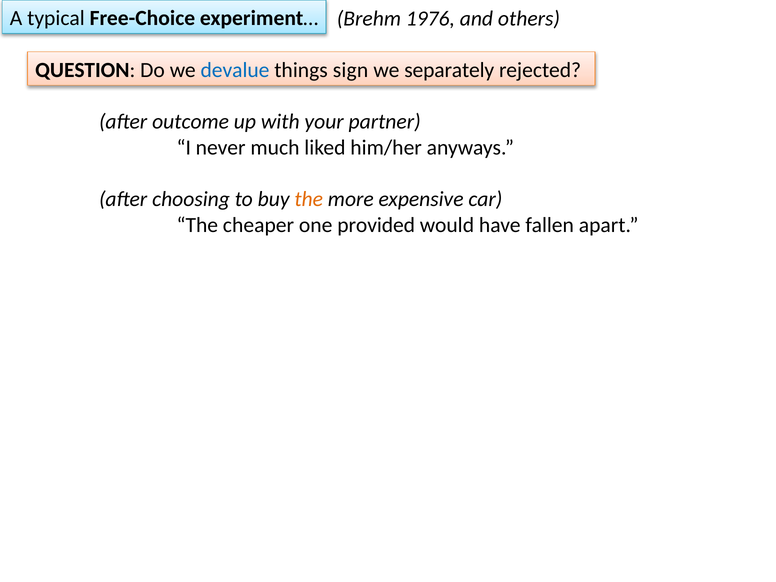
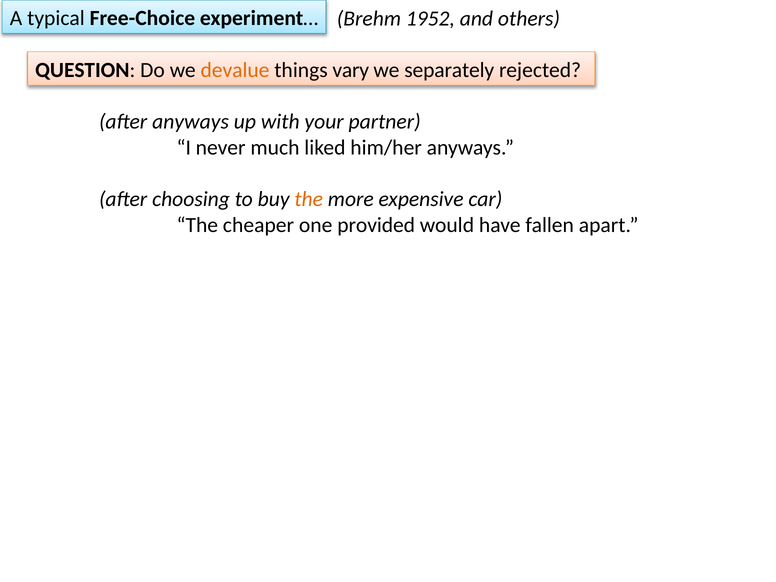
1976: 1976 -> 1952
devalue colour: blue -> orange
sign: sign -> vary
after outcome: outcome -> anyways
